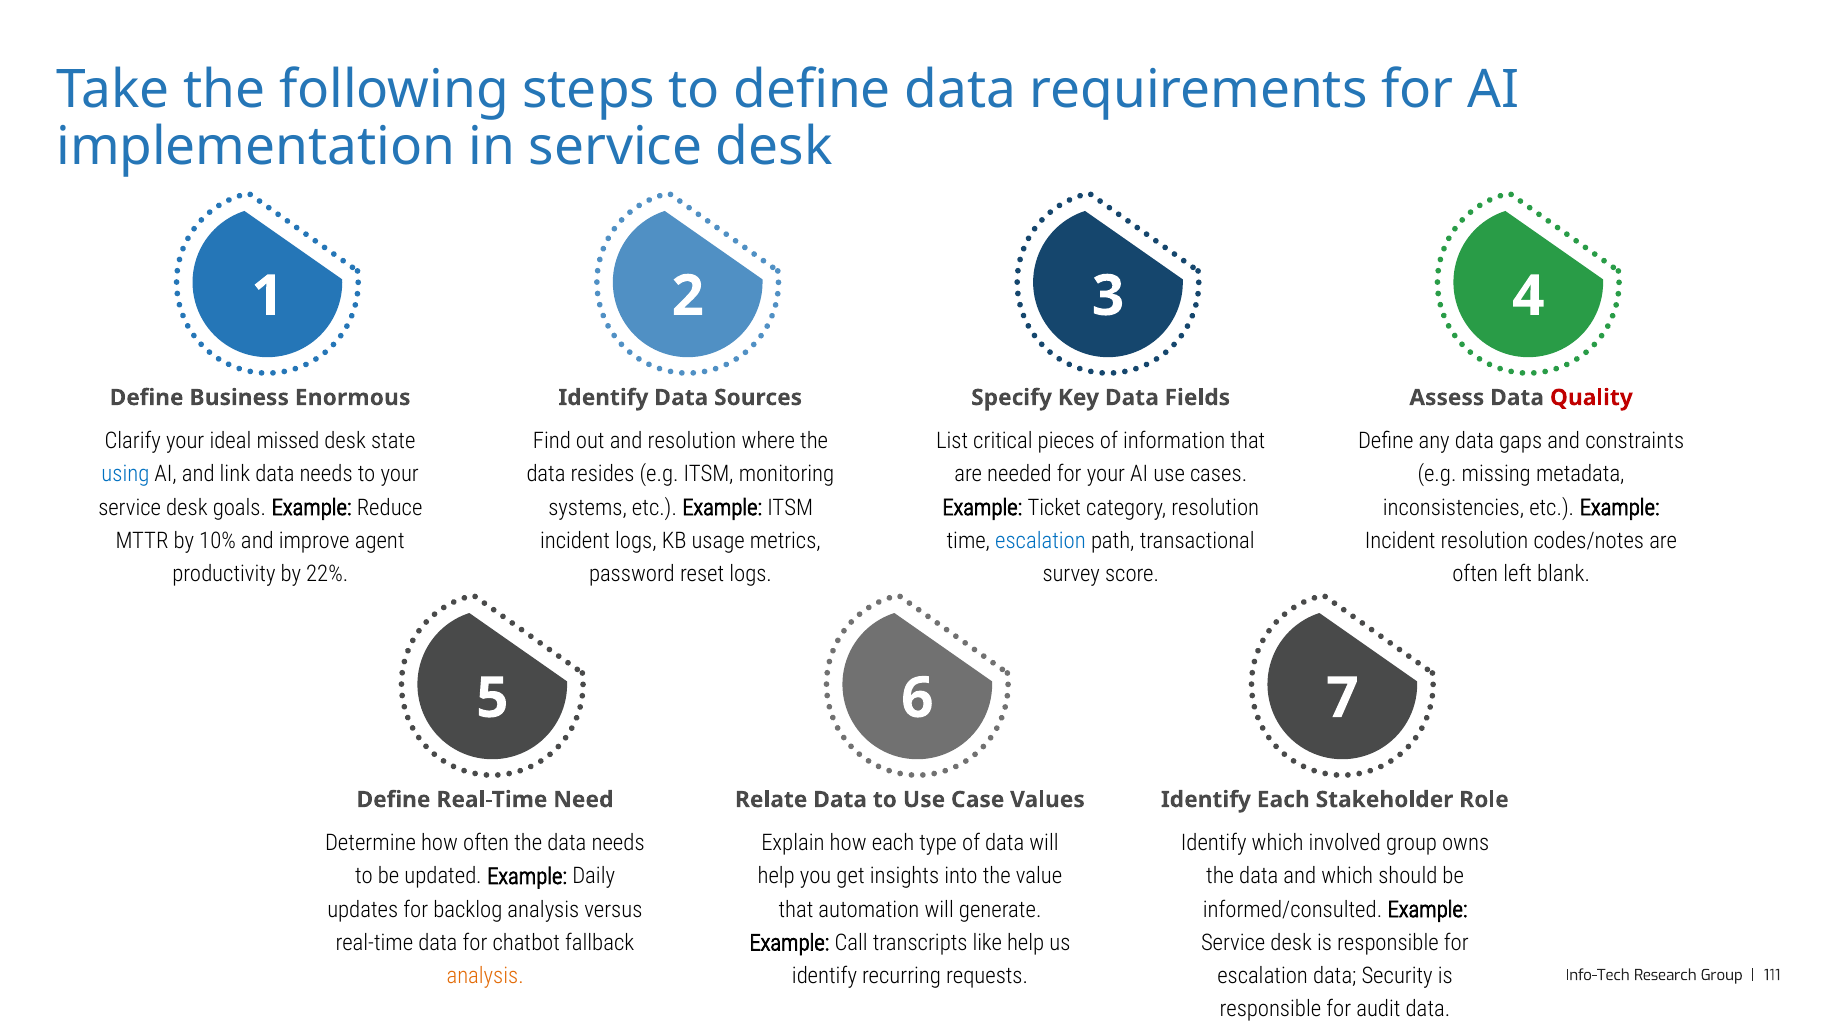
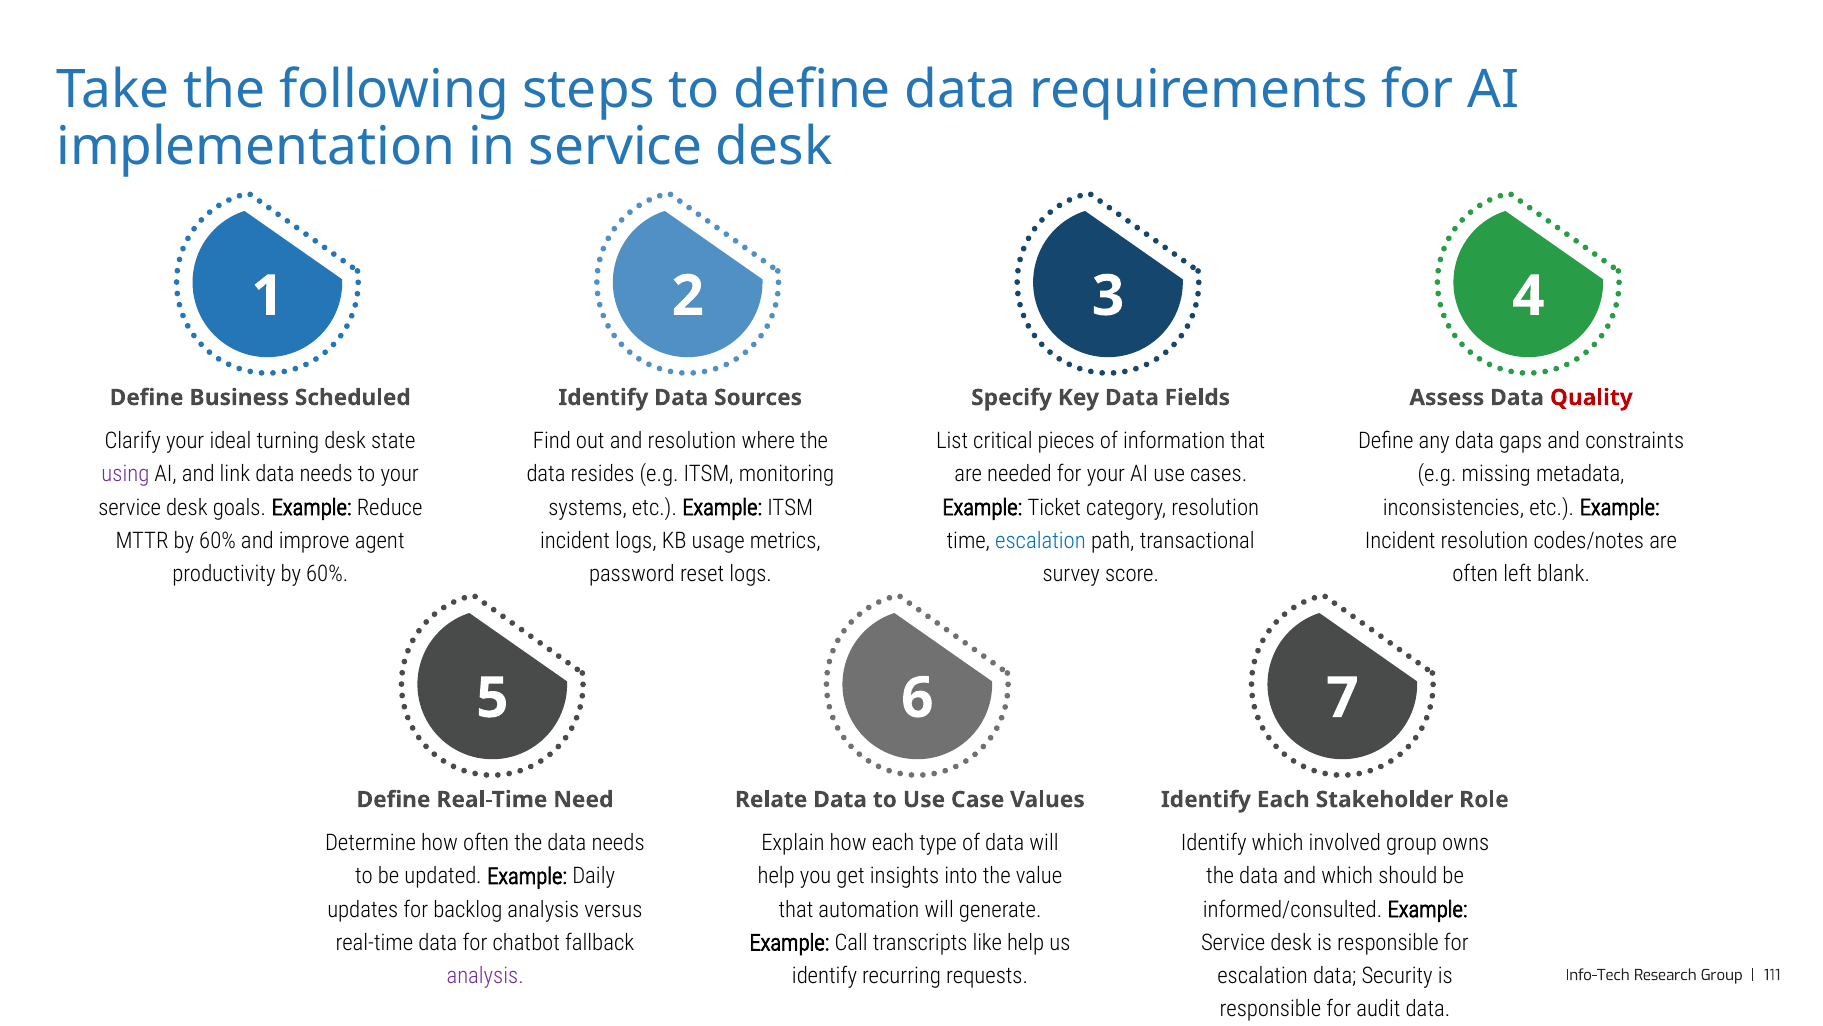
Enormous: Enormous -> Scheduled
missed: missed -> turning
using colour: blue -> purple
MTTR by 10%: 10% -> 60%
productivity by 22%: 22% -> 60%
analysis at (485, 975) colour: orange -> purple
